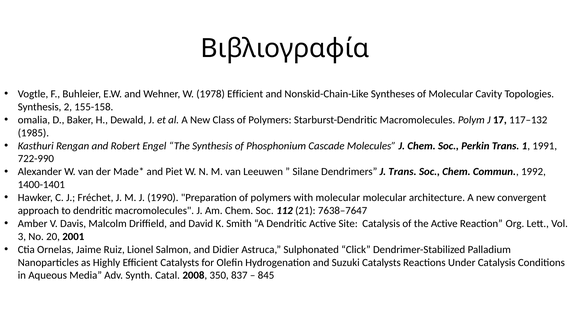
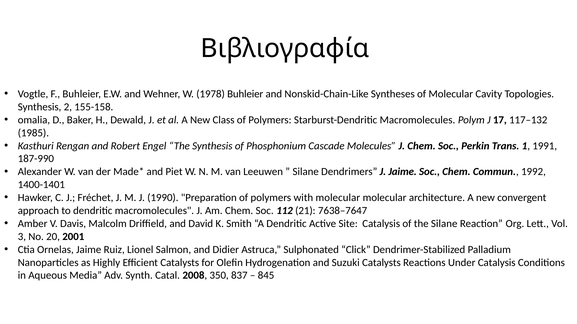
1978 Efficient: Efficient -> Buhleier
722-990: 722-990 -> 187-990
J Trans: Trans -> Jaime
the Active: Active -> Silane
